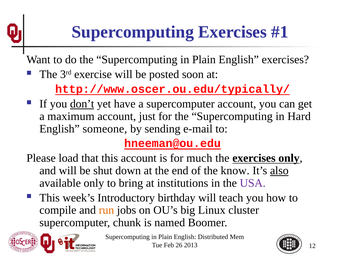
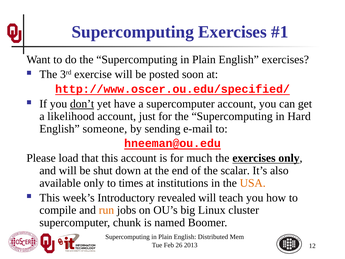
http://www.oscer.ou.edu/typically/: http://www.oscer.ou.edu/typically/ -> http://www.oscer.ou.edu/specified/
maximum: maximum -> likelihood
know: know -> scalar
also underline: present -> none
bring: bring -> times
USA colour: purple -> orange
birthday: birthday -> revealed
